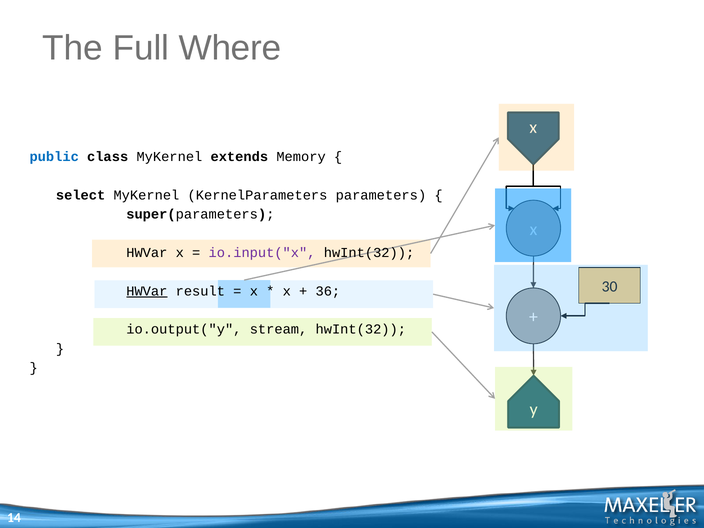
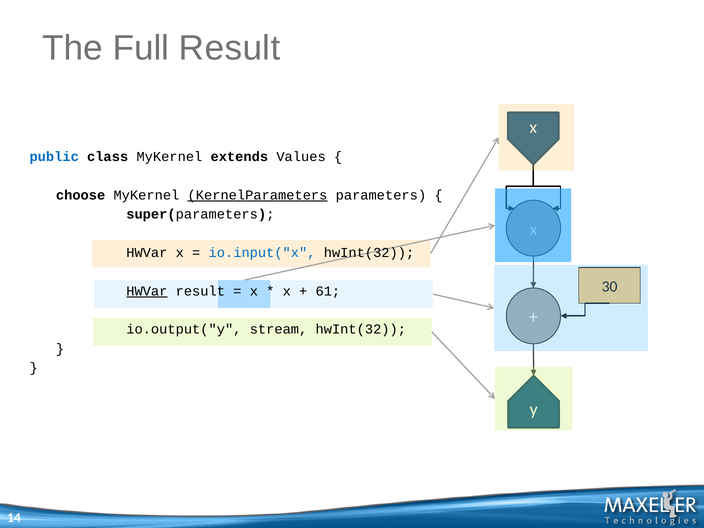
Full Where: Where -> Result
Memory: Memory -> Values
select: select -> choose
KernelParameters underline: none -> present
io.input("x colour: purple -> blue
36: 36 -> 61
